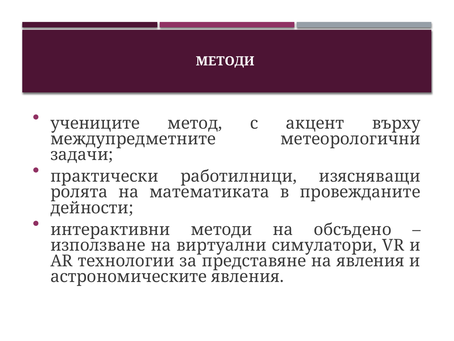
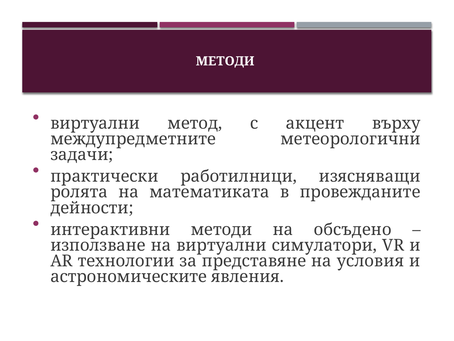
учениците at (95, 123): учениците -> виртуални
на явления: явления -> условия
